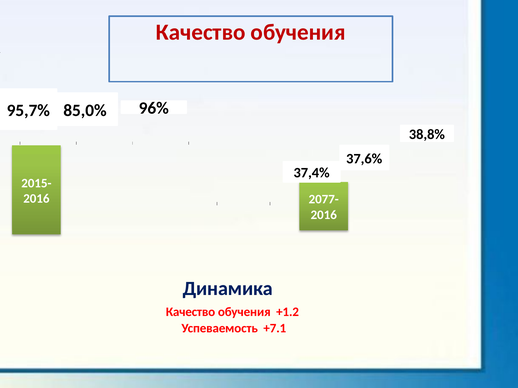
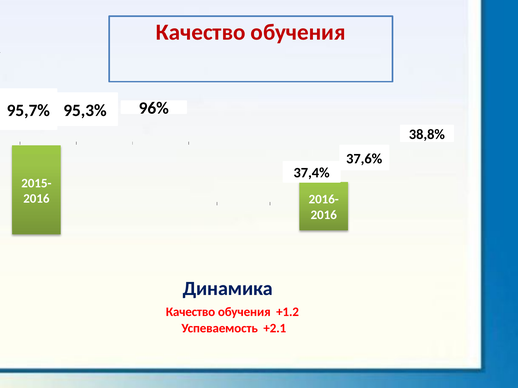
85,0%: 85,0% -> 95,3%
2016 2077-: 2077- -> 2016-
+7.1: +7.1 -> +2.1
